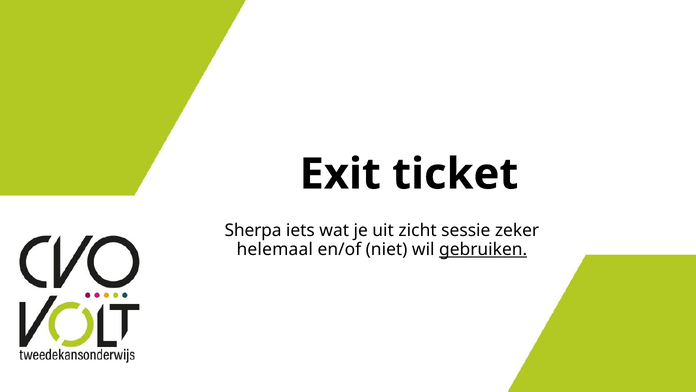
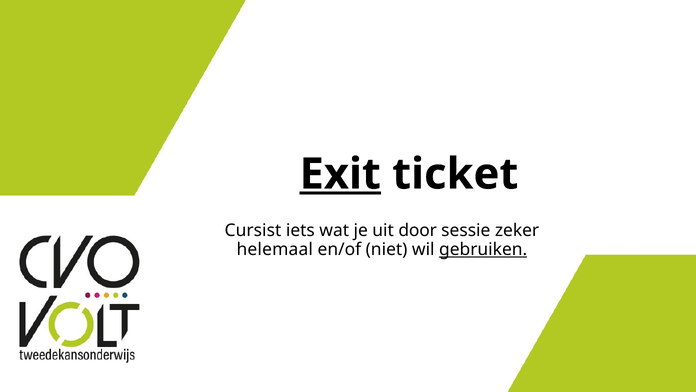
Exit underline: none -> present
Sherpa: Sherpa -> Cursist
zicht: zicht -> door
